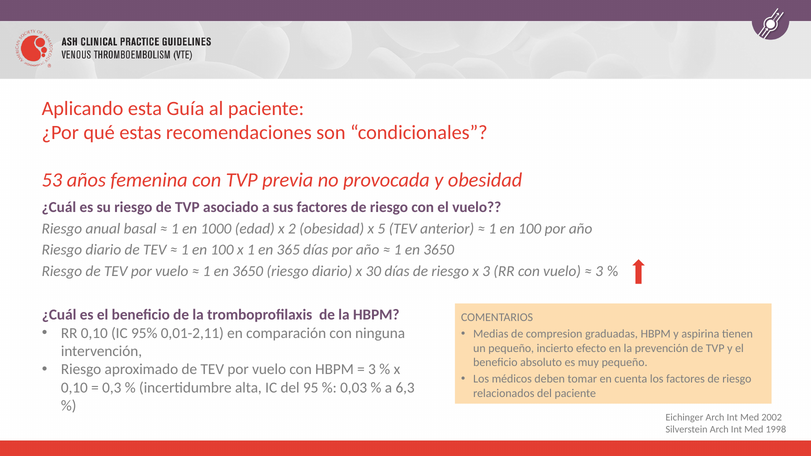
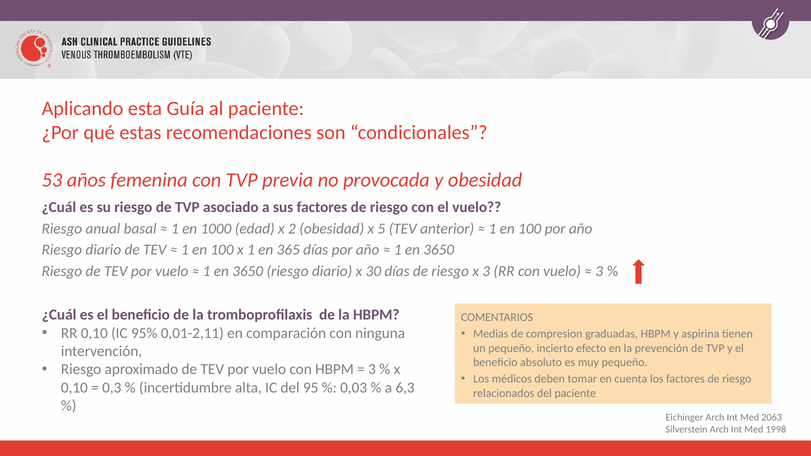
2002: 2002 -> 2063
